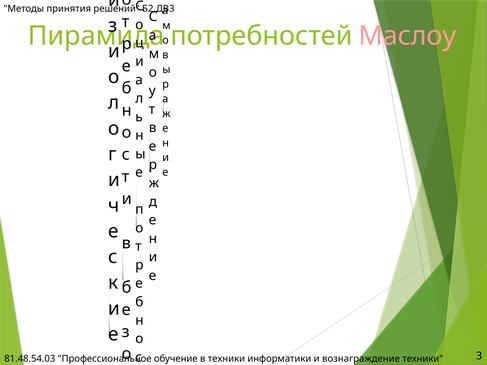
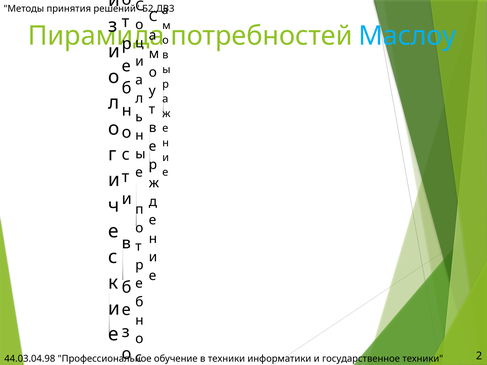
Маслоу colour: pink -> light blue
81.48.54.03: 81.48.54.03 -> 44.03.04.98
вознаграждение: вознаграждение -> государственное
3: 3 -> 2
